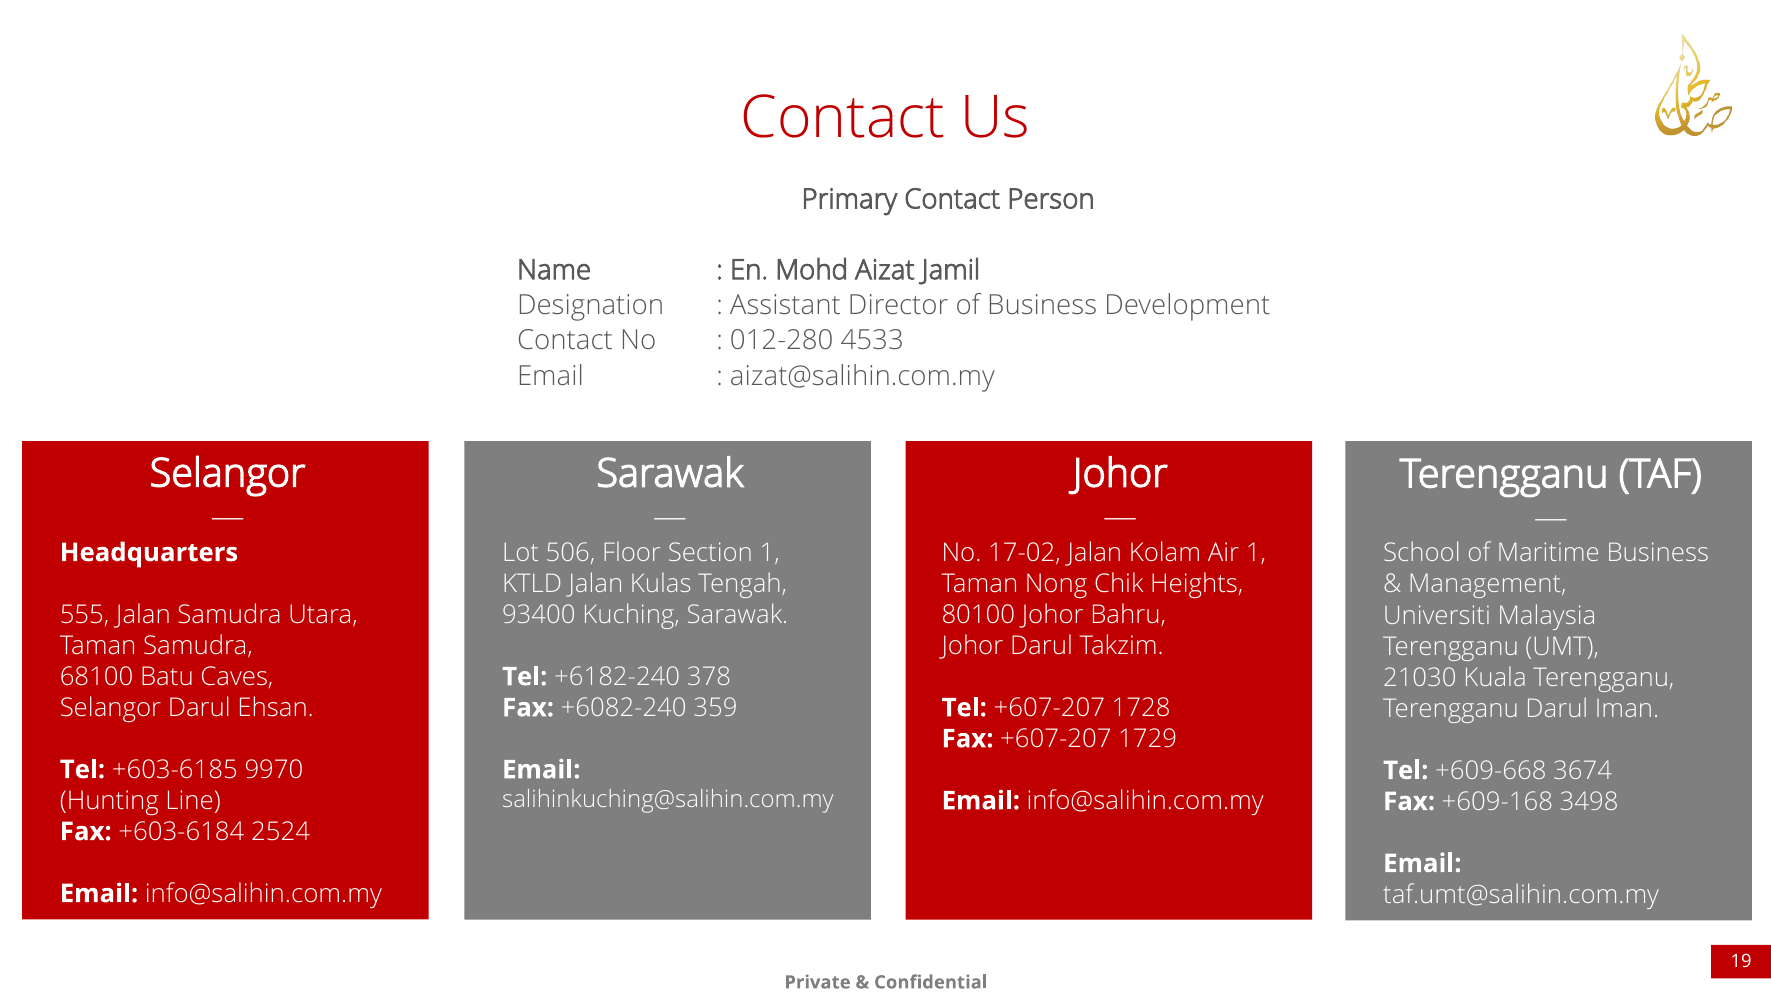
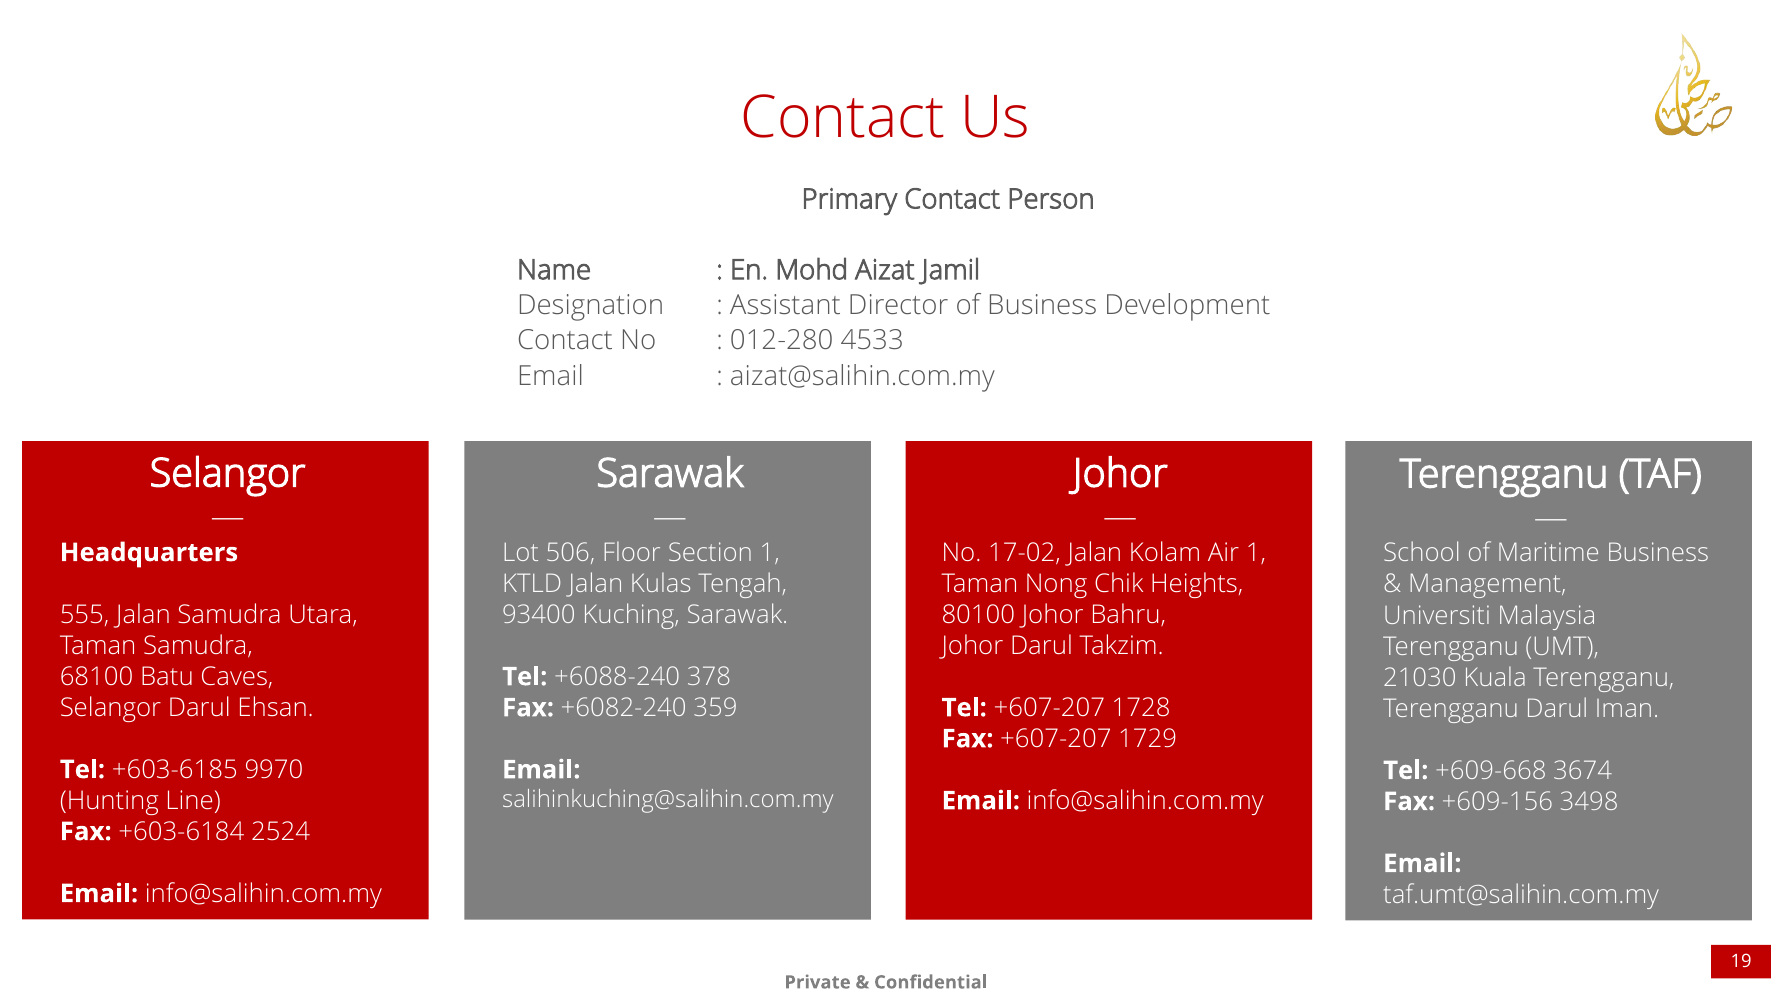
+6182-240: +6182-240 -> +6088-240
+609-168: +609-168 -> +609-156
